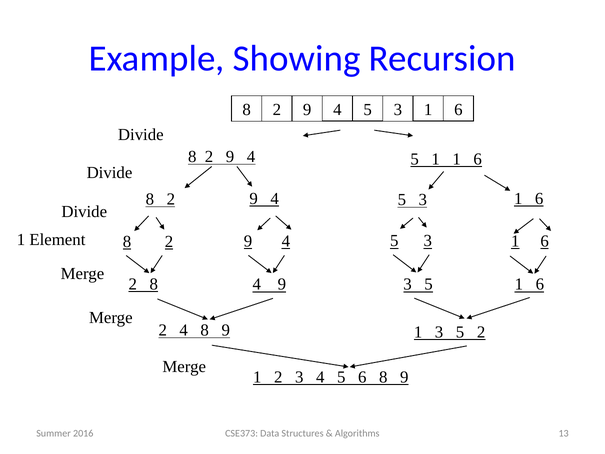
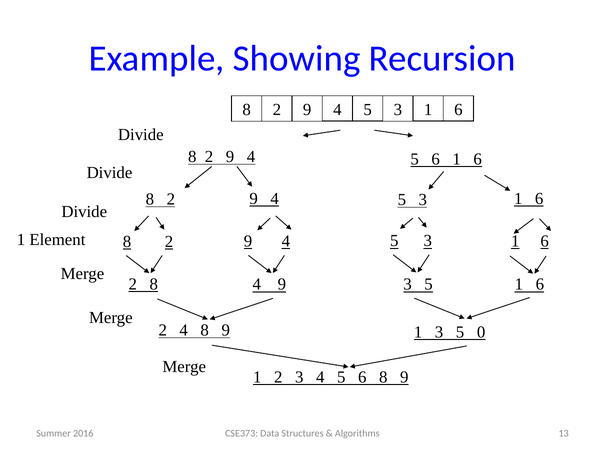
9 4 5 1: 1 -> 6
5 2: 2 -> 0
